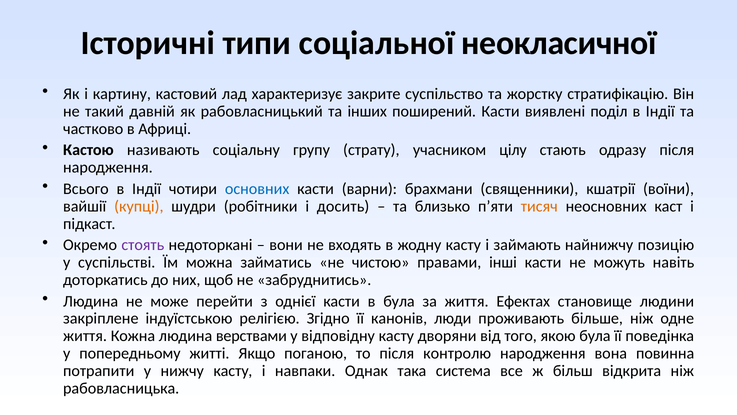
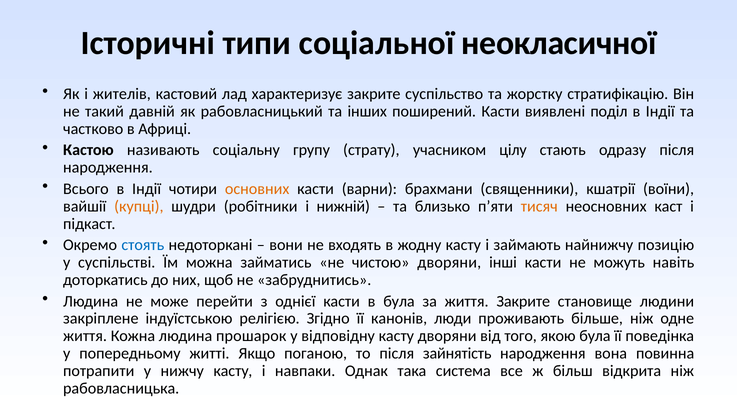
картину: картину -> жителів
основних colour: blue -> orange
досить: досить -> нижній
стоять colour: purple -> blue
чистою правами: правами -> дворяни
життя Ефектах: Ефектах -> Закрите
верствами: верствами -> прошарок
контролю: контролю -> зайнятість
